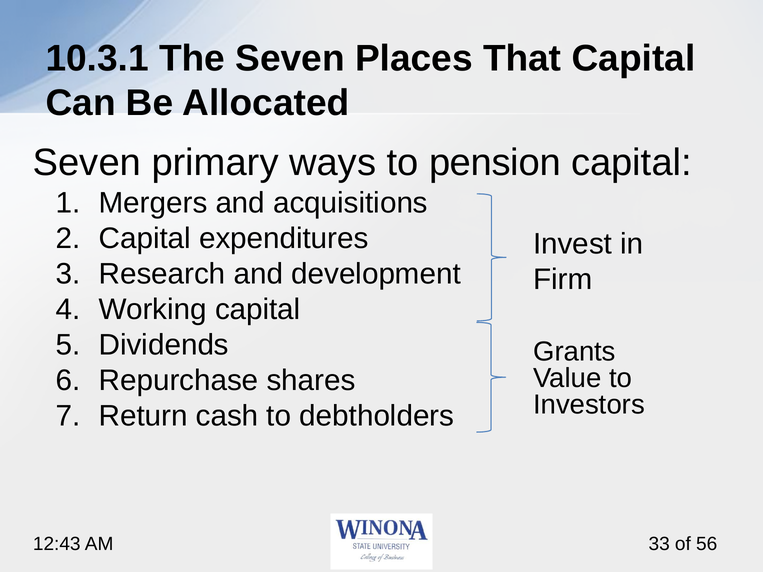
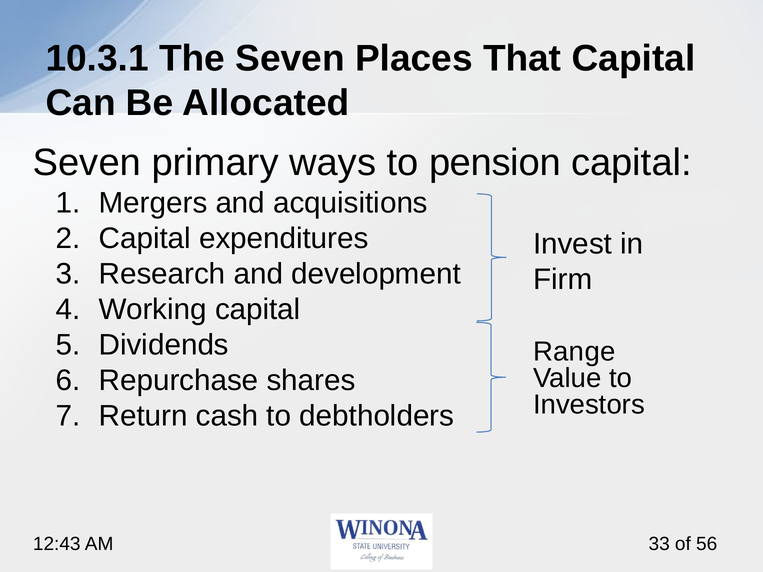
Grants: Grants -> Range
